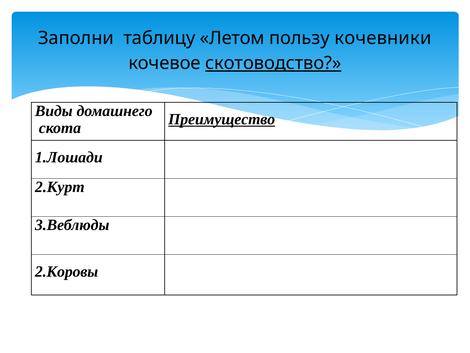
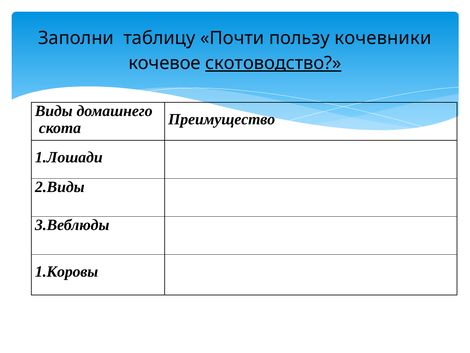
Летом: Летом -> Почти
Преимущество underline: present -> none
2.Курт: 2.Курт -> 2.Виды
2.Коровы: 2.Коровы -> 1.Коровы
